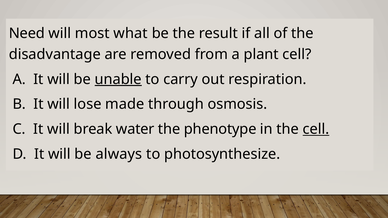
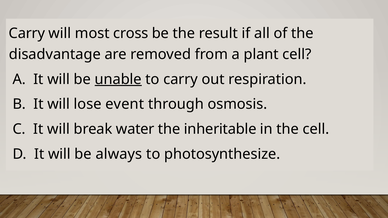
Need at (27, 33): Need -> Carry
what: what -> cross
made: made -> event
phenotype: phenotype -> inheritable
cell at (316, 129) underline: present -> none
